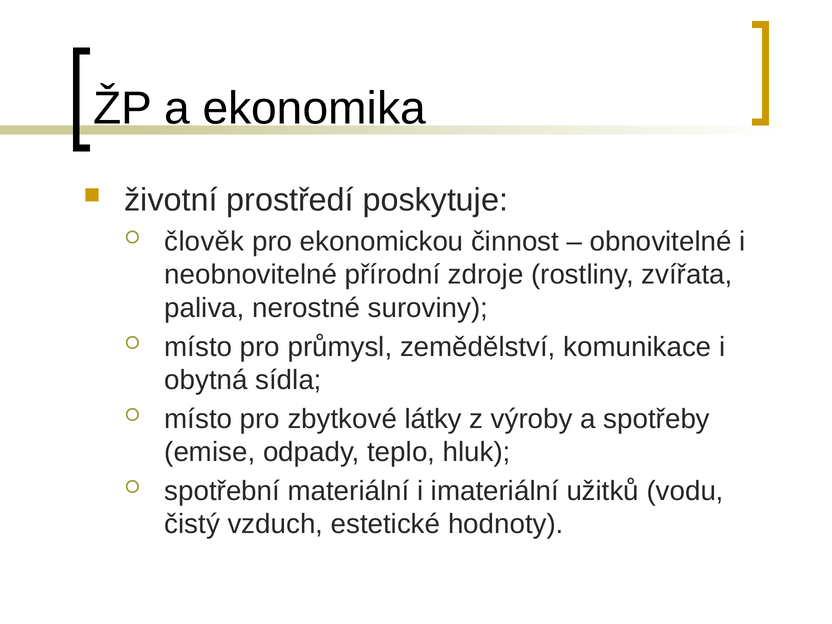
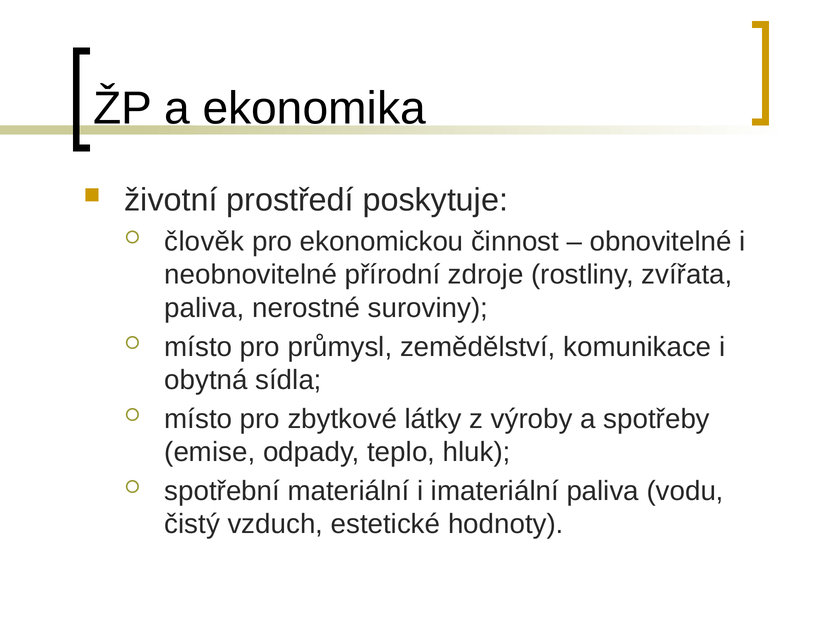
imateriální užitků: užitků -> paliva
